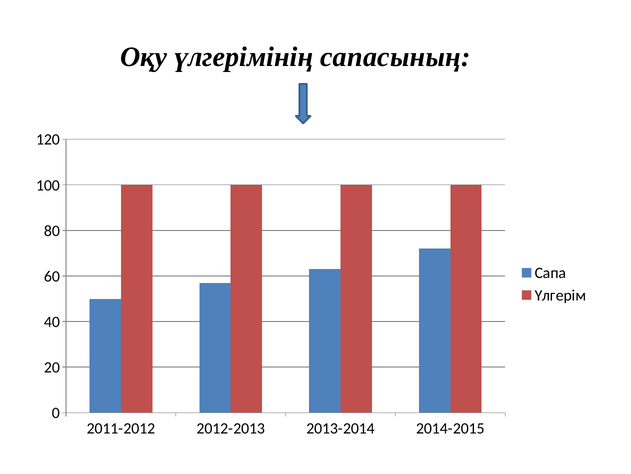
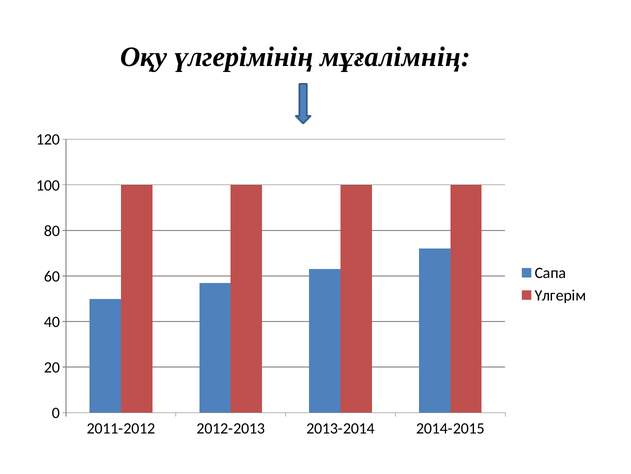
сапасының: сапасының -> мұғалімнің
